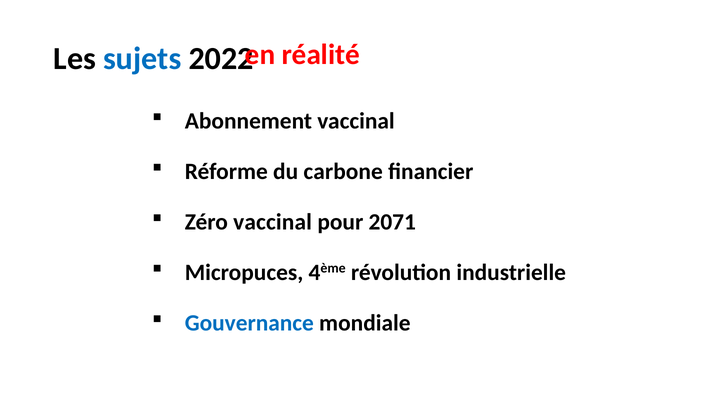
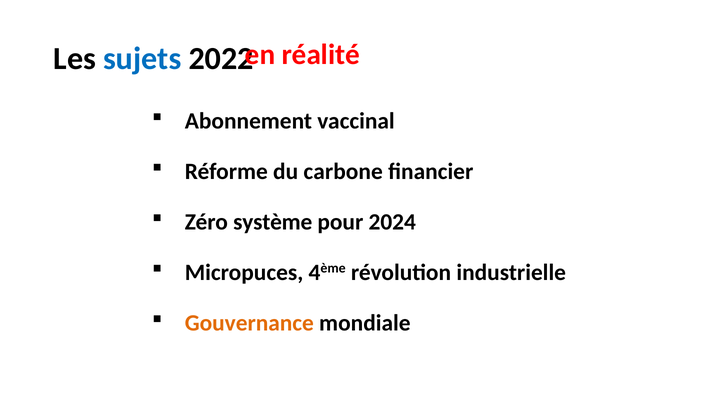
Zéro vaccinal: vaccinal -> système
2071: 2071 -> 2024
Gouvernance colour: blue -> orange
